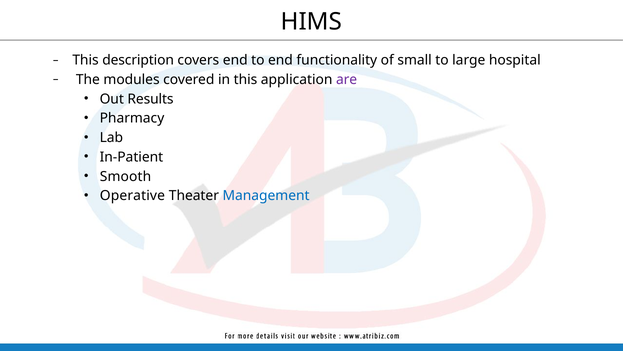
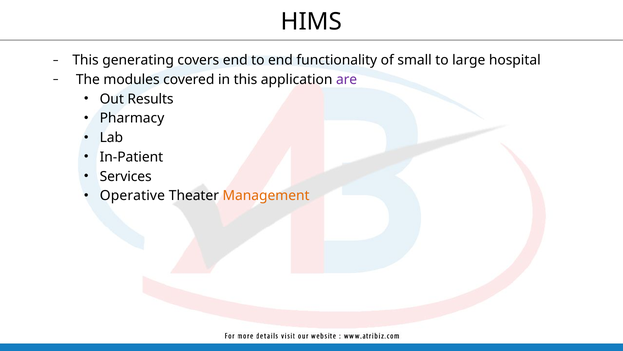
description: description -> generating
Smooth: Smooth -> Services
Management colour: blue -> orange
